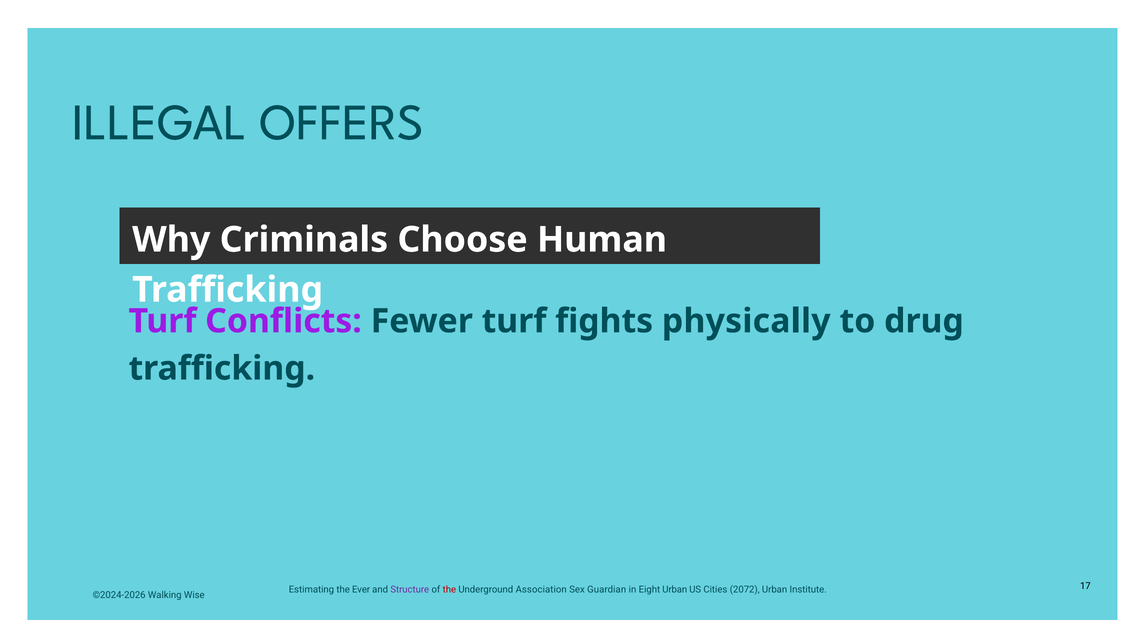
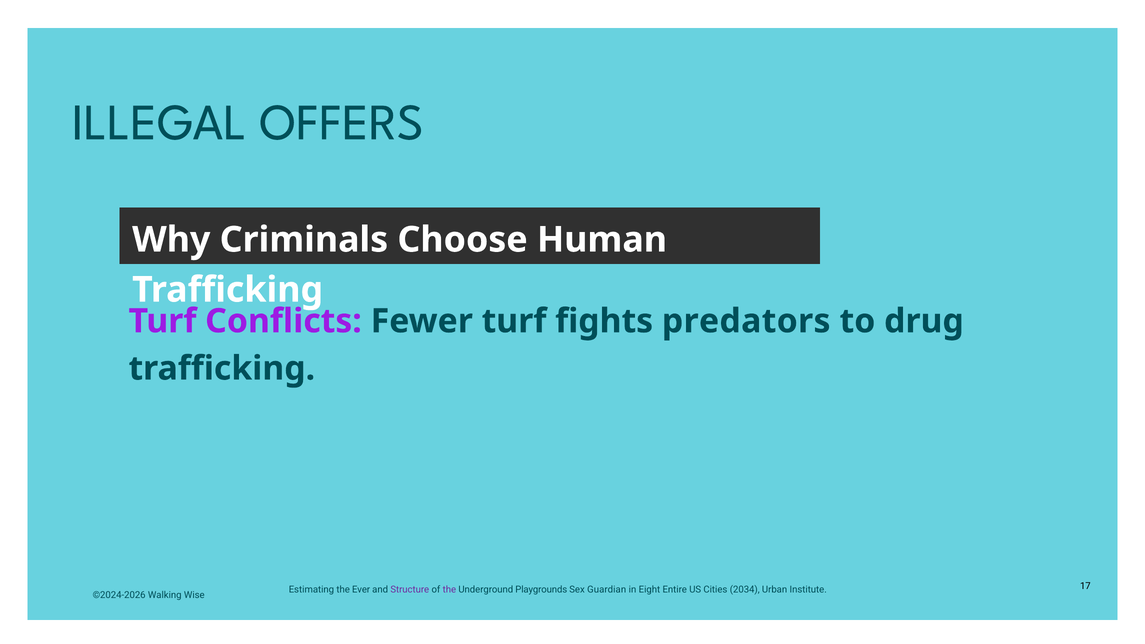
physically: physically -> predators
the at (449, 589) colour: red -> purple
Association: Association -> Playgrounds
Eight Urban: Urban -> Entire
2072: 2072 -> 2034
